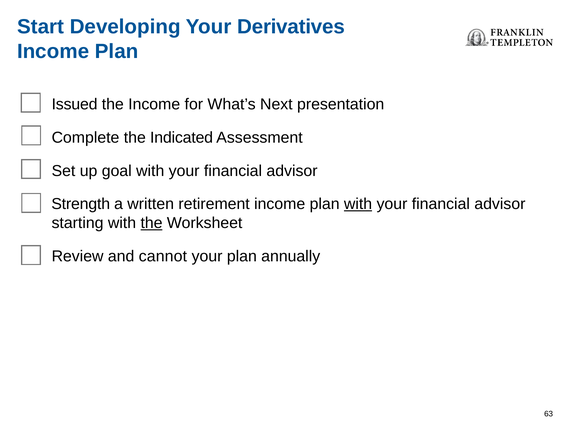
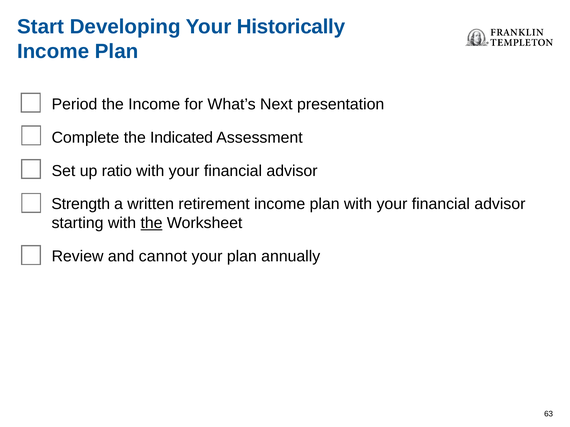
Derivatives: Derivatives -> Historically
Issued: Issued -> Period
goal: goal -> ratio
with at (358, 204) underline: present -> none
